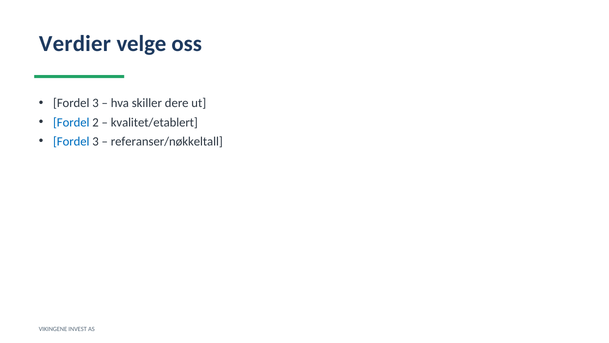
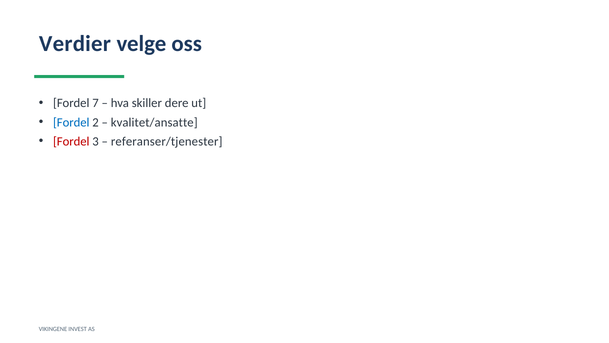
3 at (95, 103): 3 -> 7
kvalitet/etablert: kvalitet/etablert -> kvalitet/ansatte
Fordel at (71, 141) colour: blue -> red
referanser/nøkkeltall: referanser/nøkkeltall -> referanser/tjenester
